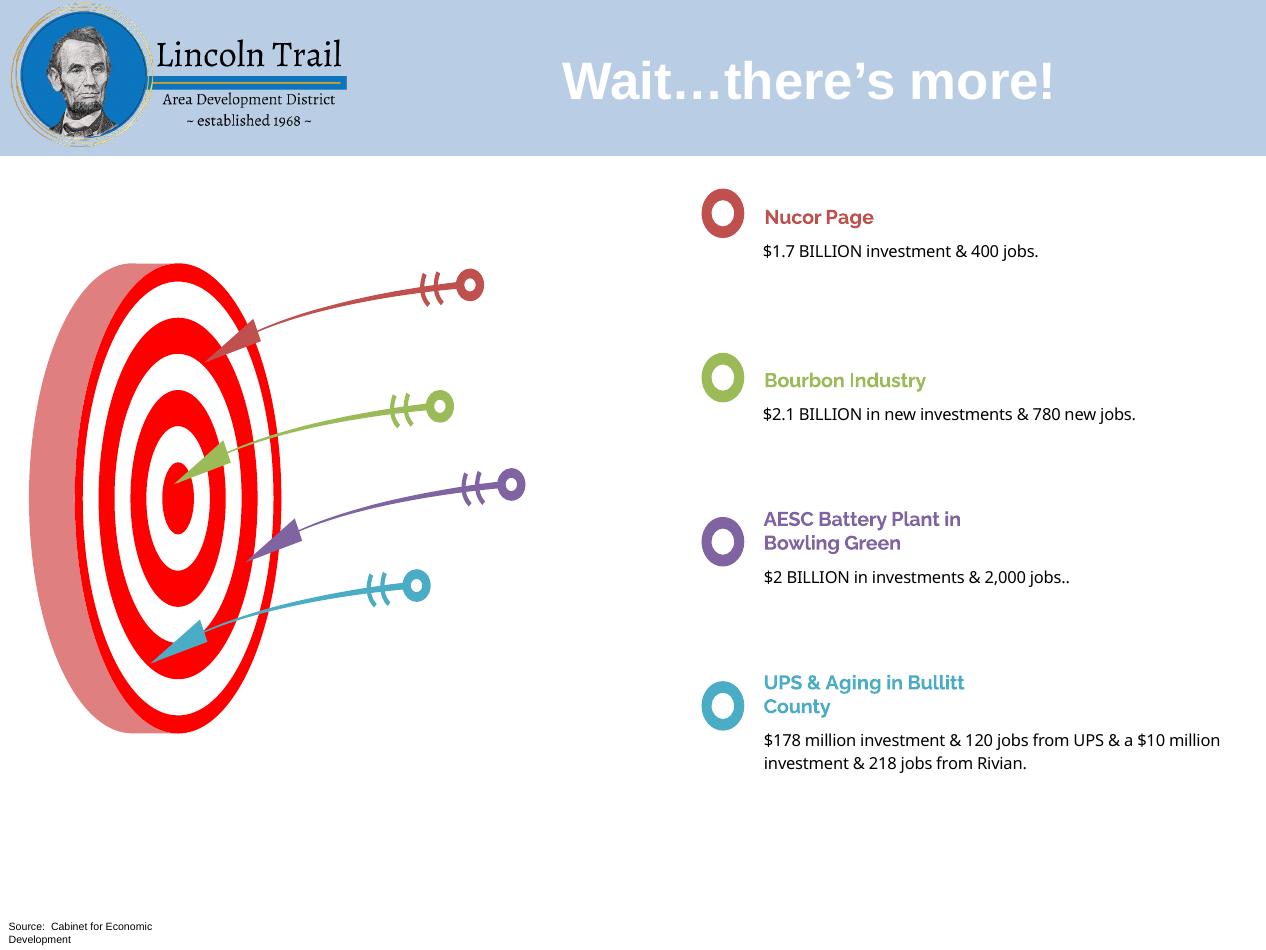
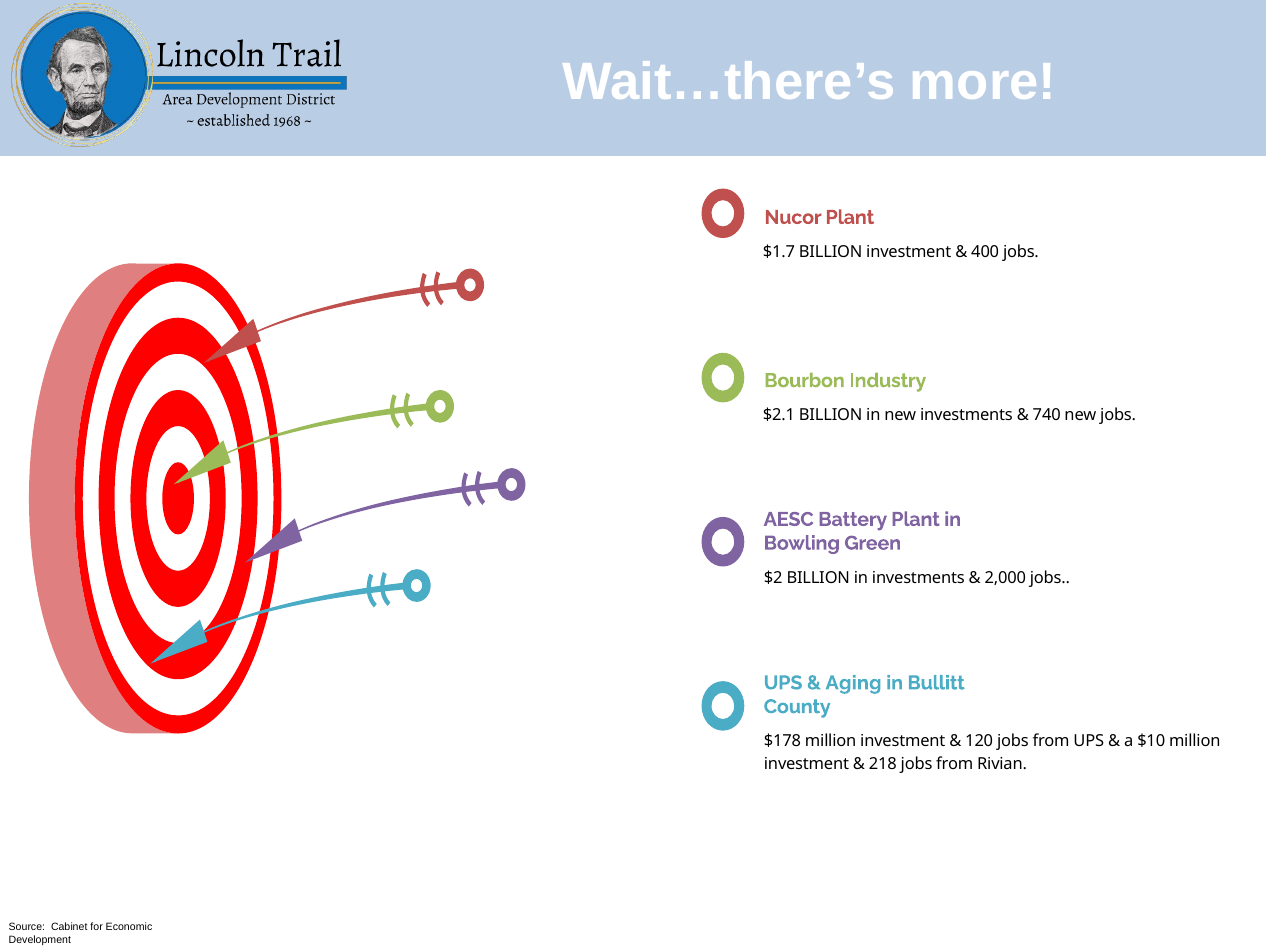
Nucor Page: Page -> Plant
780: 780 -> 740
